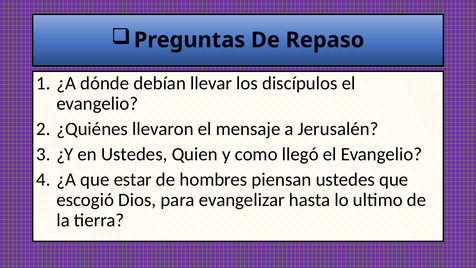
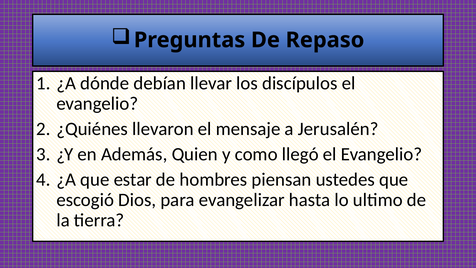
en Ustedes: Ustedes -> Además
